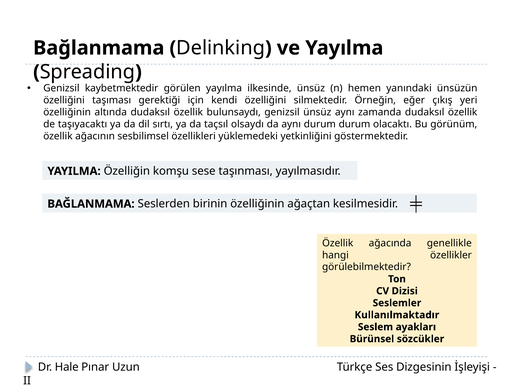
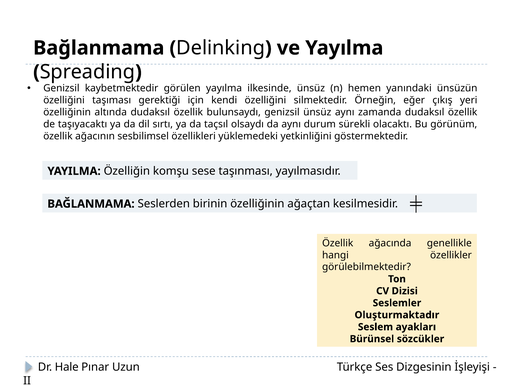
durum durum: durum -> sürekli
Kullanılmaktadır: Kullanılmaktadır -> Oluşturmaktadır
